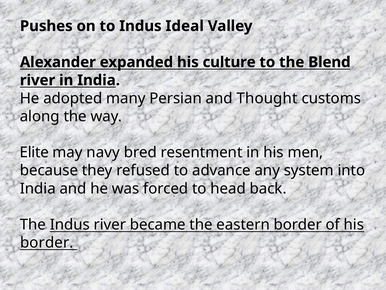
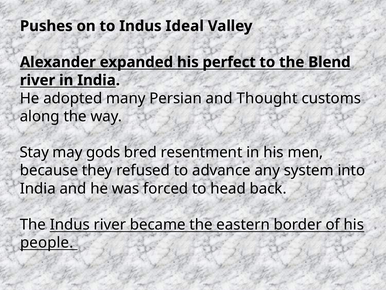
culture: culture -> perfect
Elite: Elite -> Stay
navy: navy -> gods
border at (47, 242): border -> people
